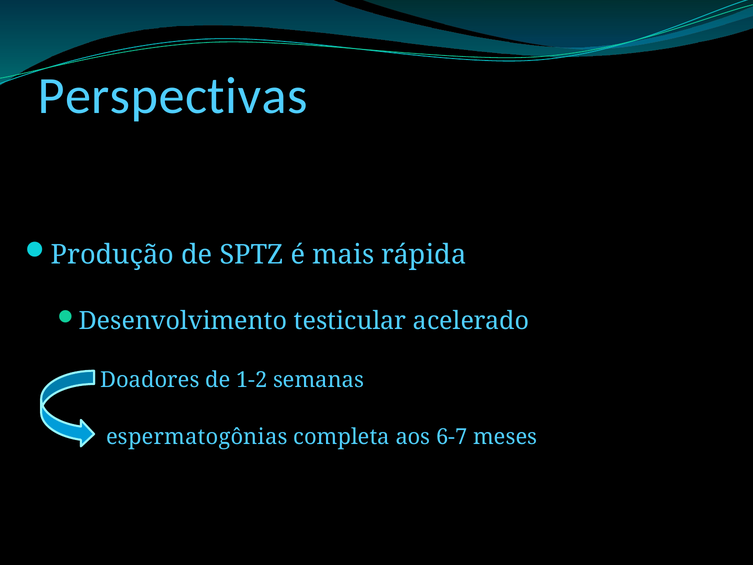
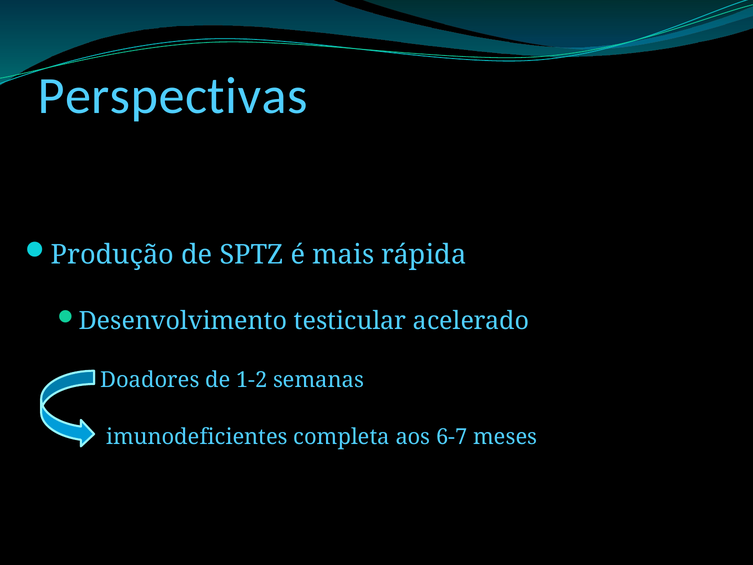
espermatogônias: espermatogônias -> imunodeficientes
